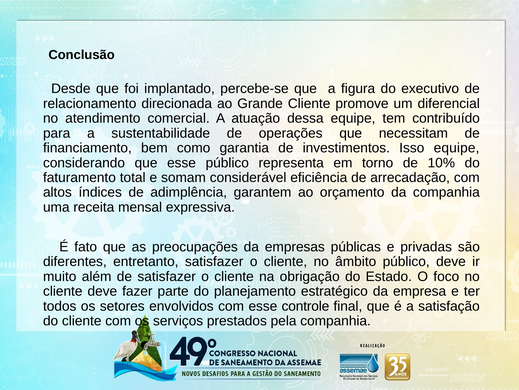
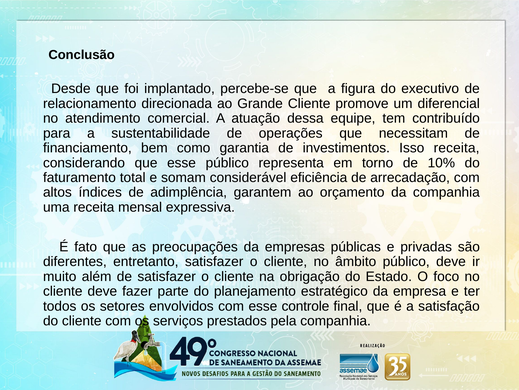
Isso equipe: equipe -> receita
